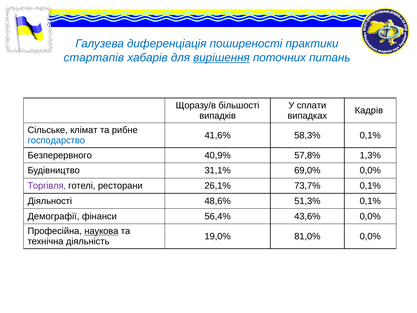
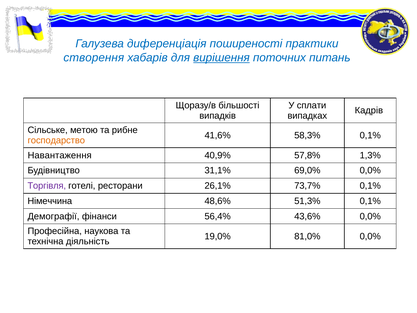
стартапів: стартапів -> створення
клімат: клімат -> метою
господарство colour: blue -> orange
Безперервного: Безперервного -> Навантаження
Діяльності: Діяльності -> Німеччина
наукова underline: present -> none
